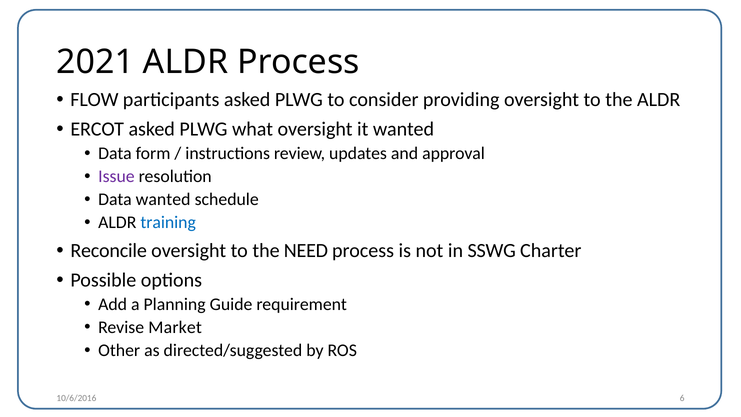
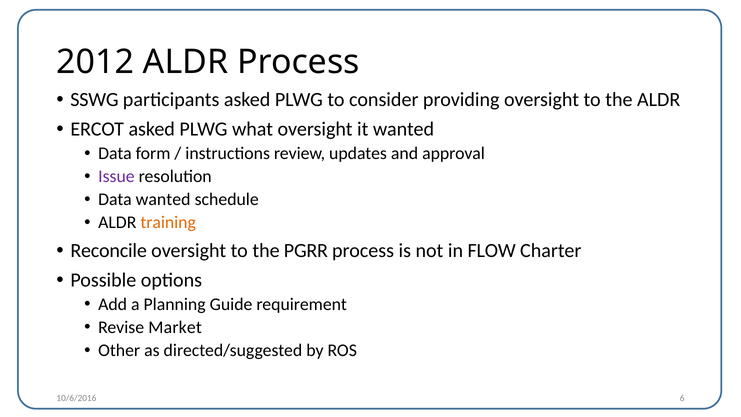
2021: 2021 -> 2012
FLOW: FLOW -> SSWG
training colour: blue -> orange
NEED: NEED -> PGRR
SSWG: SSWG -> FLOW
